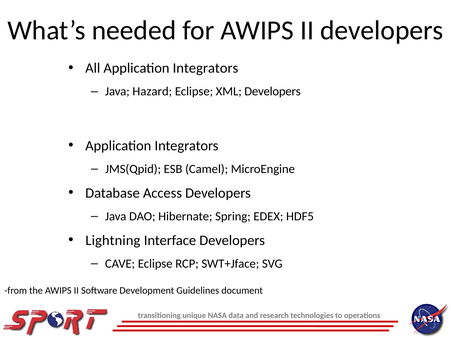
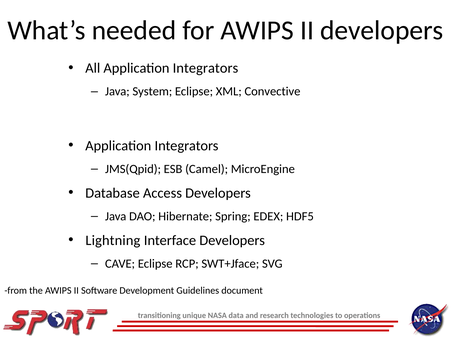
Hazard: Hazard -> System
XML Developers: Developers -> Convective
